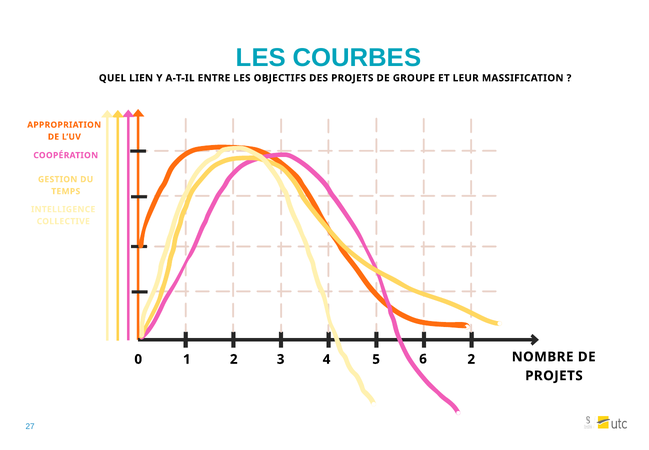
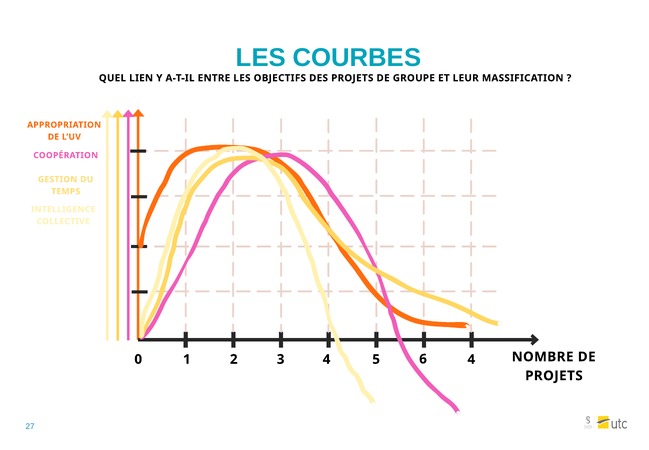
2 at (471, 359): 2 -> 4
